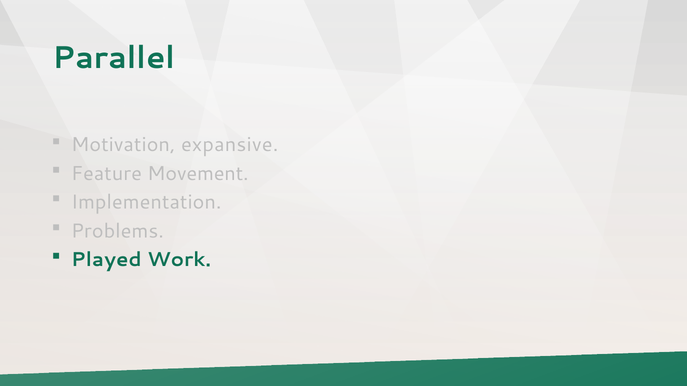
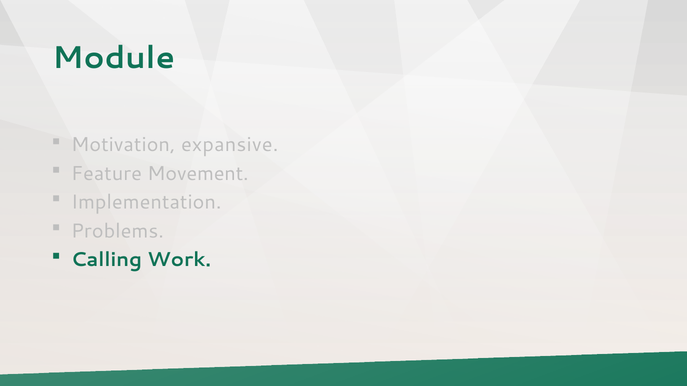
Parallel: Parallel -> Module
Played: Played -> Calling
